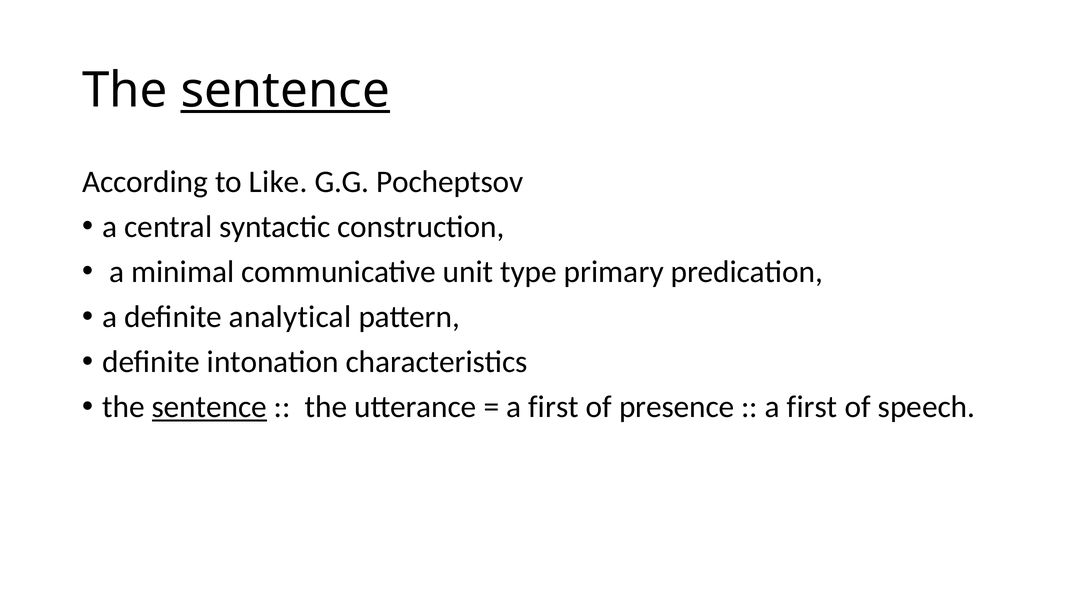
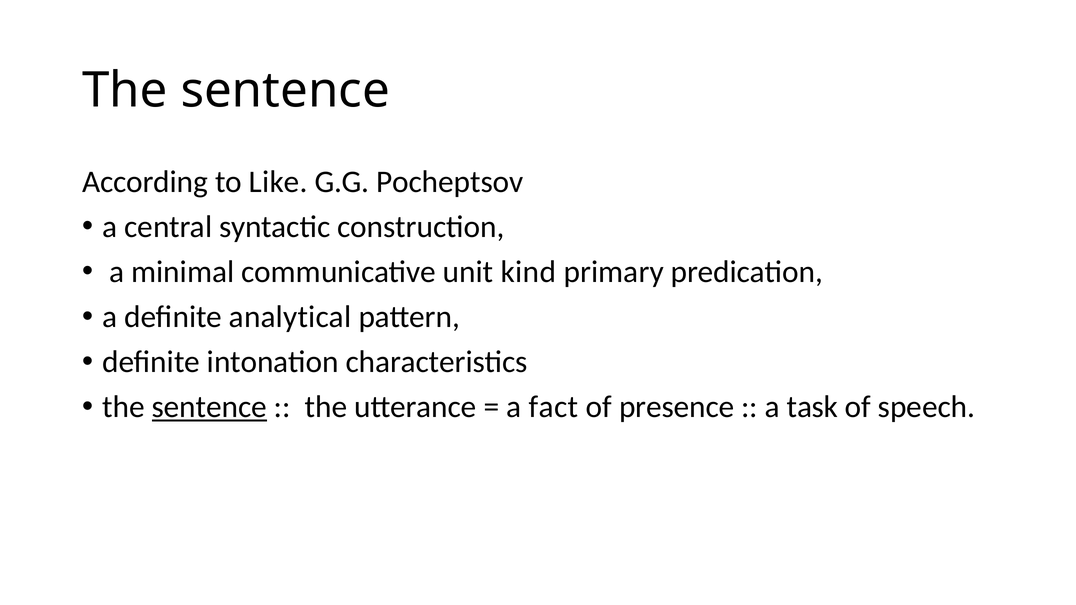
sentence at (285, 90) underline: present -> none
type: type -> kind
first at (554, 407): first -> fact
first at (812, 407): first -> task
